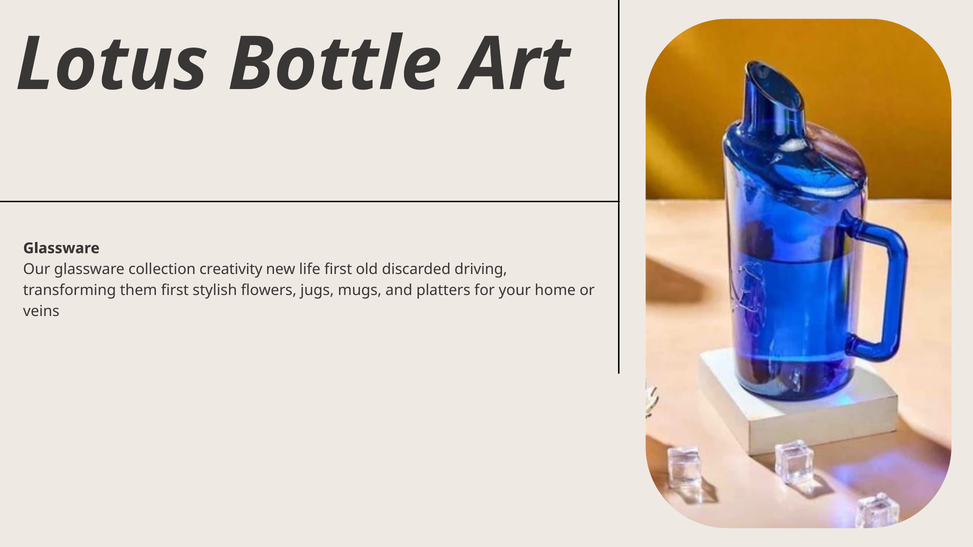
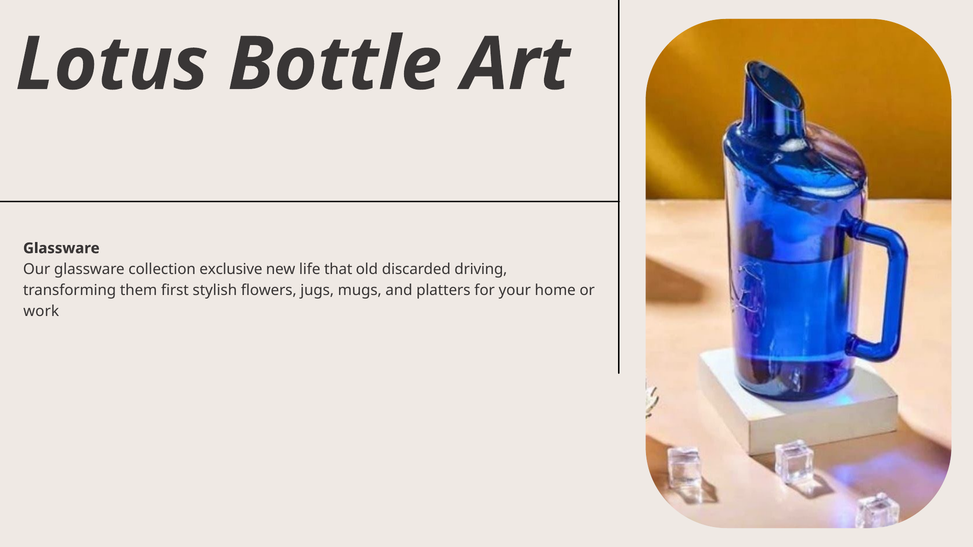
creativity: creativity -> exclusive
life first: first -> that
veins: veins -> work
